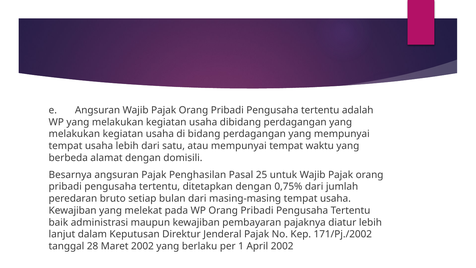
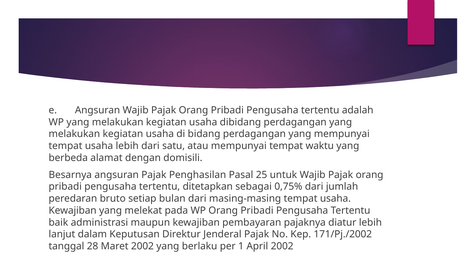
ditetapkan dengan: dengan -> sebagai
